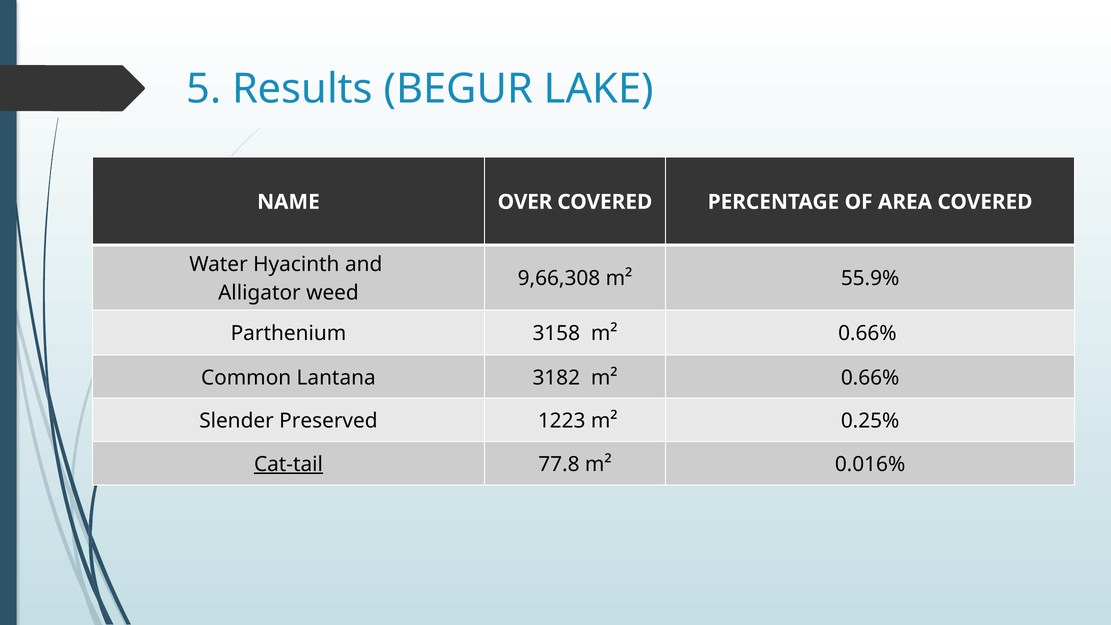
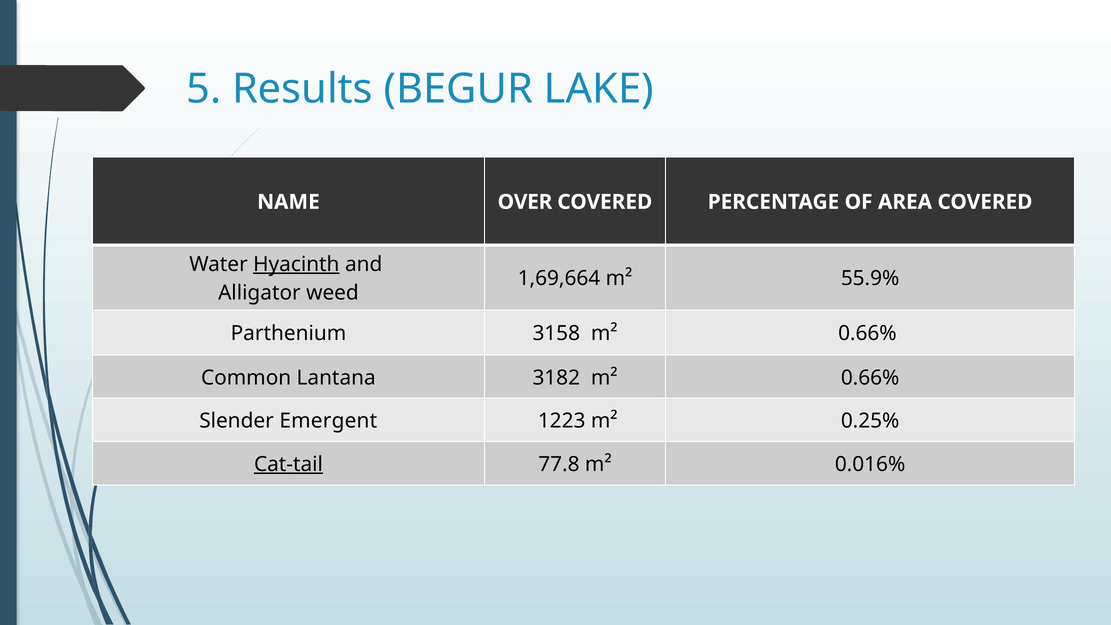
Hyacinth underline: none -> present
9,66,308: 9,66,308 -> 1,69,664
Preserved: Preserved -> Emergent
